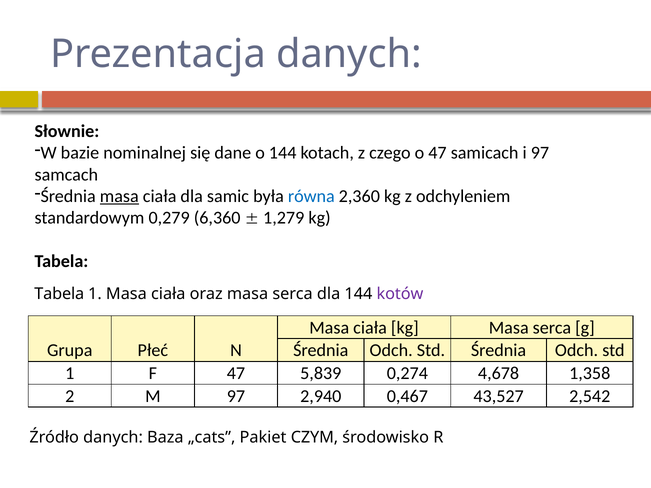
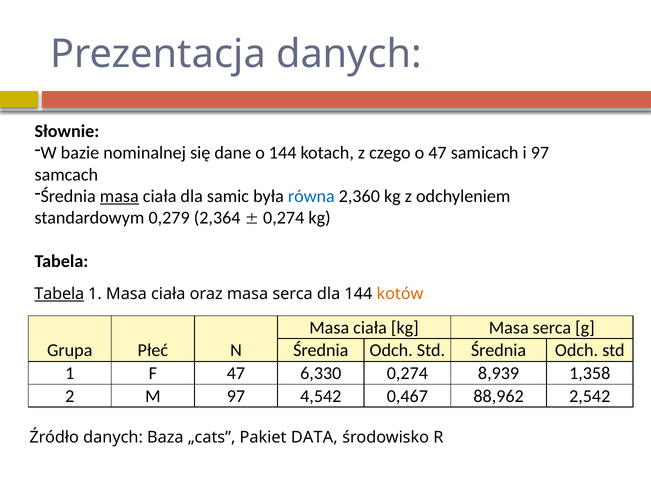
6,360: 6,360 -> 2,364
1,279 at (284, 218): 1,279 -> 0,274
Tabela at (59, 294) underline: none -> present
kotów colour: purple -> orange
5,839: 5,839 -> 6,330
4,678: 4,678 -> 8,939
2,940: 2,940 -> 4,542
43,527: 43,527 -> 88,962
CZYM: CZYM -> DATA
